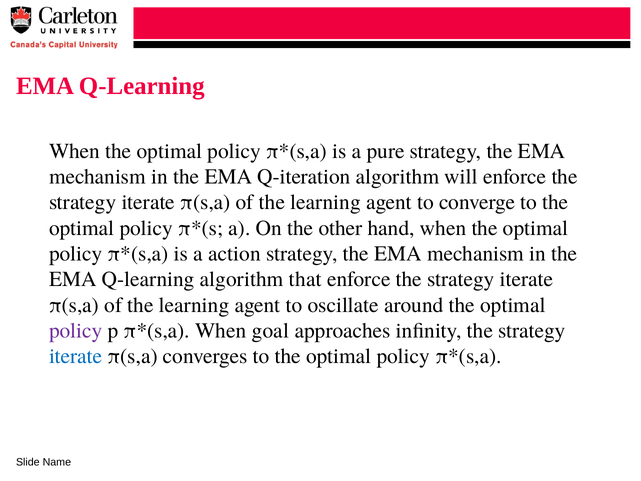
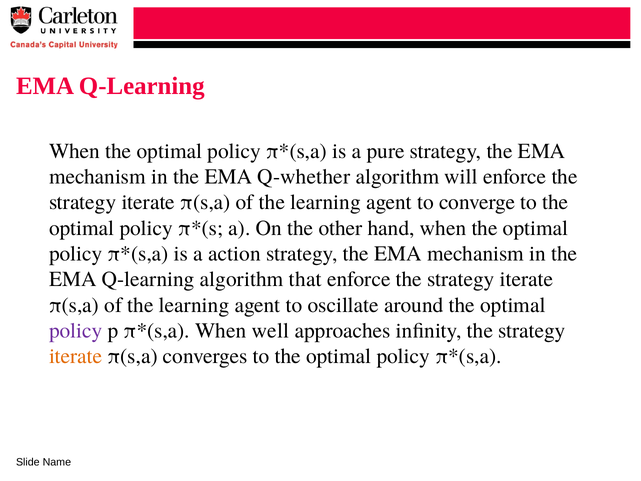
Q-iteration: Q-iteration -> Q-whether
goal: goal -> well
iterate at (76, 356) colour: blue -> orange
